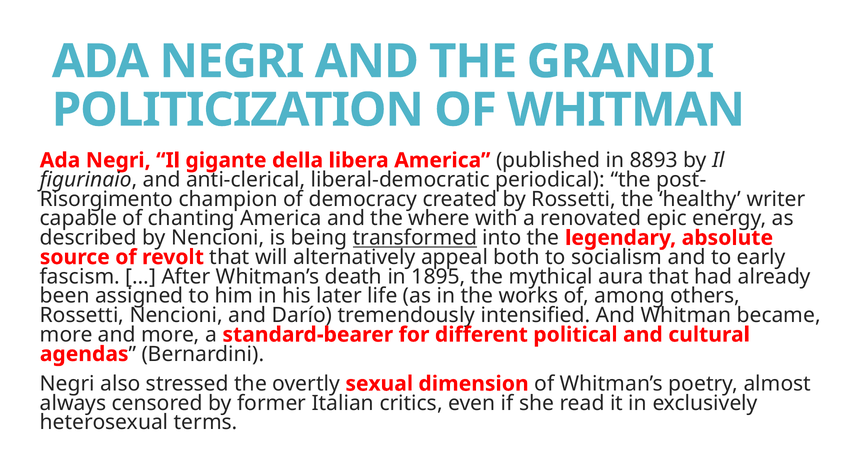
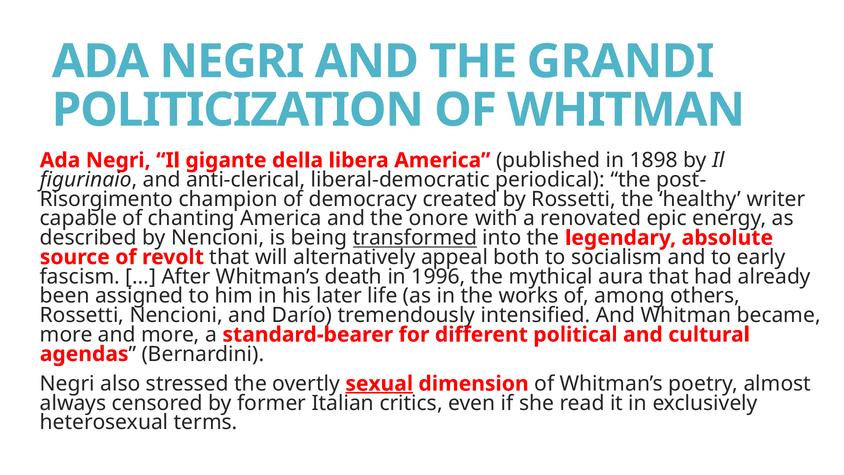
8893: 8893 -> 1898
where: where -> onore
1895: 1895 -> 1996
sexual underline: none -> present
